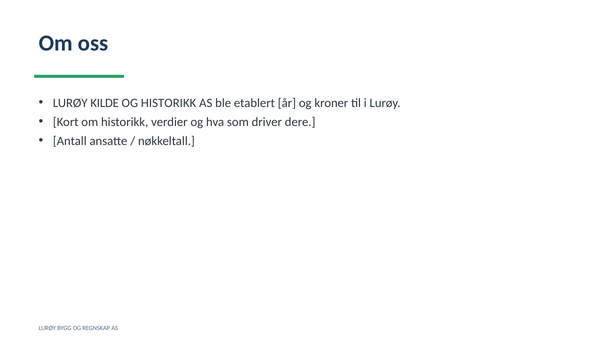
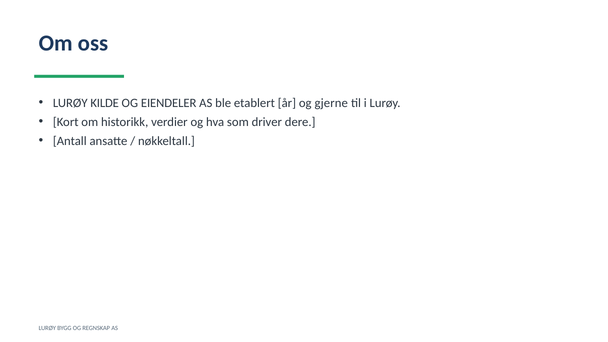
OG HISTORIKK: HISTORIKK -> EIENDELER
kroner: kroner -> gjerne
